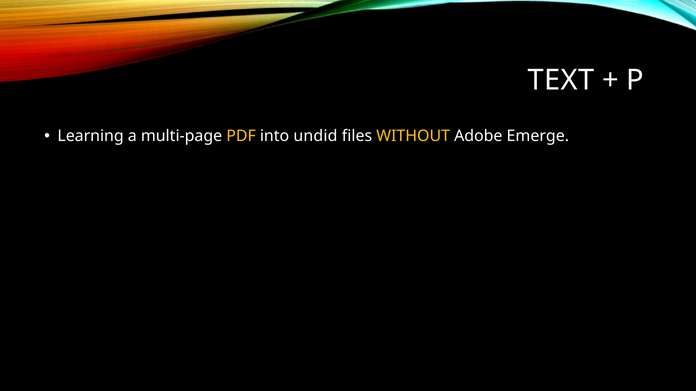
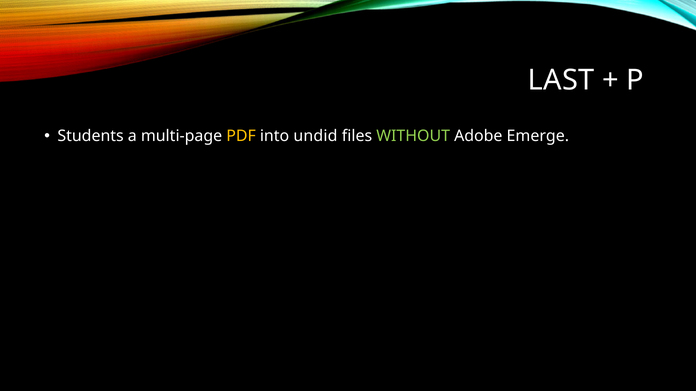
TEXT: TEXT -> LAST
Learning: Learning -> Students
WITHOUT colour: yellow -> light green
